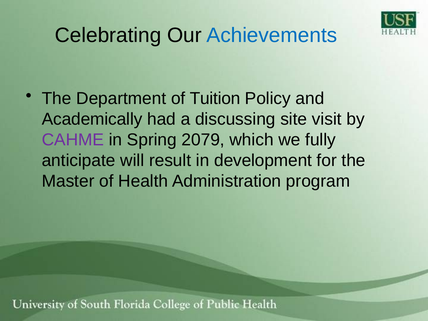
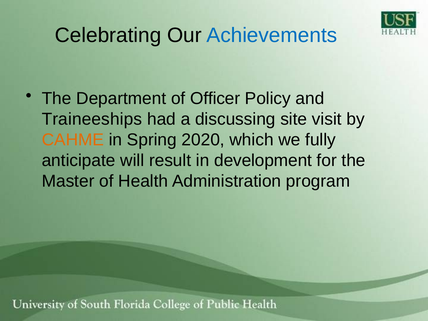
Tuition: Tuition -> Officer
Academically: Academically -> Traineeships
CAHME colour: purple -> orange
2079: 2079 -> 2020
